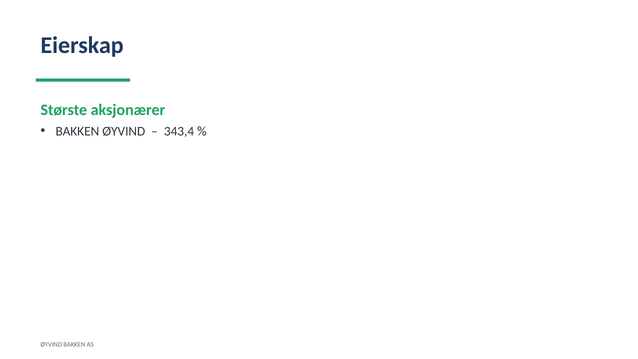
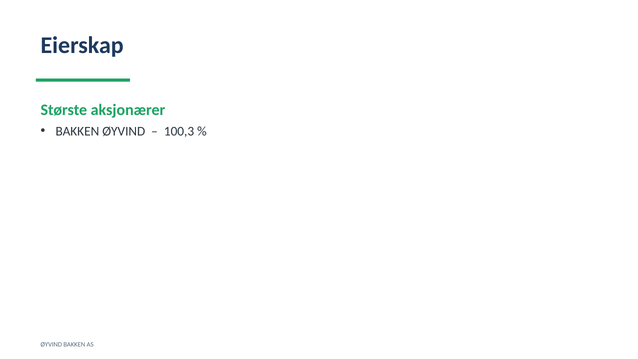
343,4: 343,4 -> 100,3
